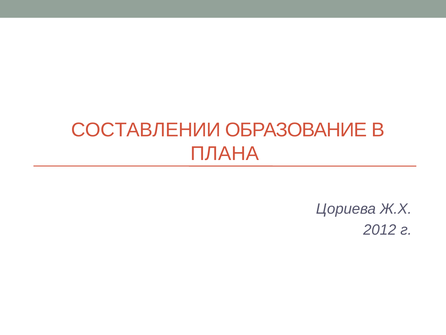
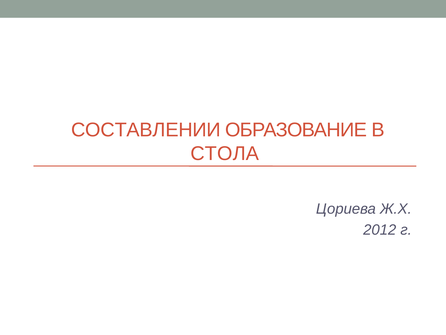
ПЛАНА: ПЛАНА -> СТОЛА
